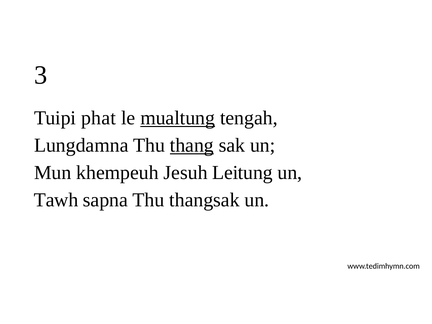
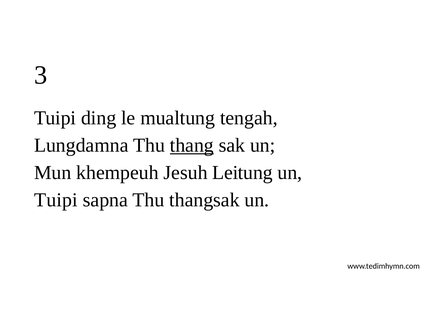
phat: phat -> ding
mualtung underline: present -> none
Tawh at (56, 200): Tawh -> Tuipi
